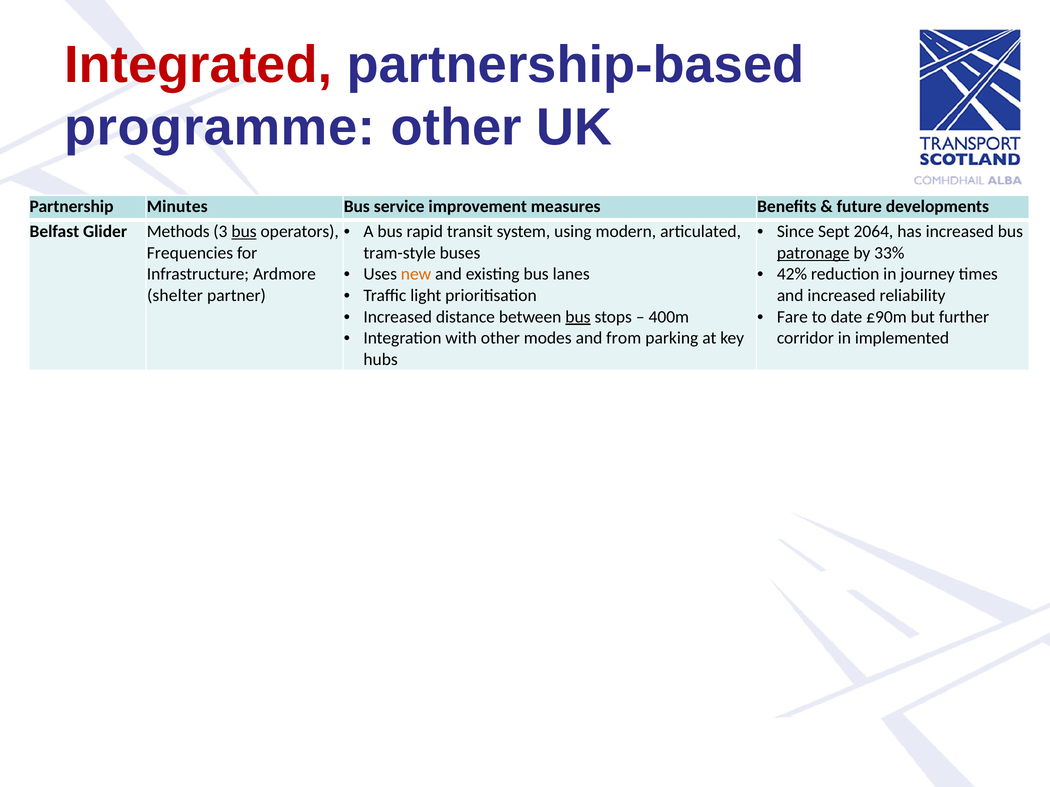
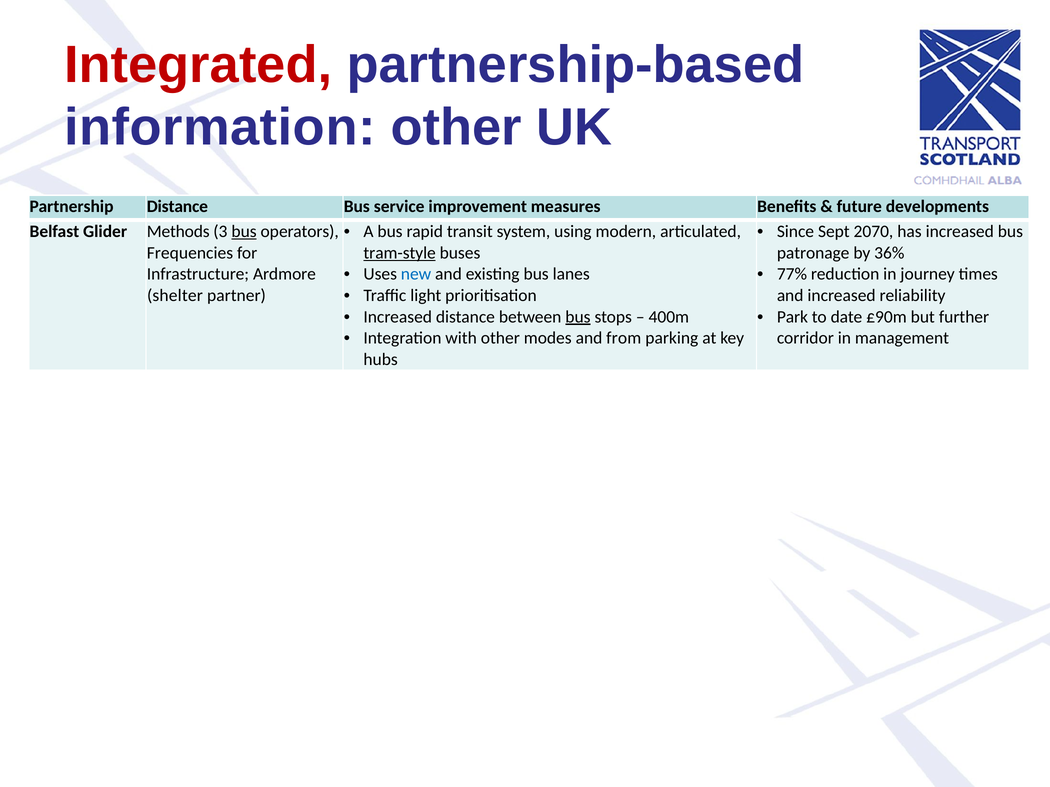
programme: programme -> information
Partnership Minutes: Minutes -> Distance
2064: 2064 -> 2070
tram-style underline: none -> present
patronage underline: present -> none
33%: 33% -> 36%
new colour: orange -> blue
42%: 42% -> 77%
Fare: Fare -> Park
implemented: implemented -> management
